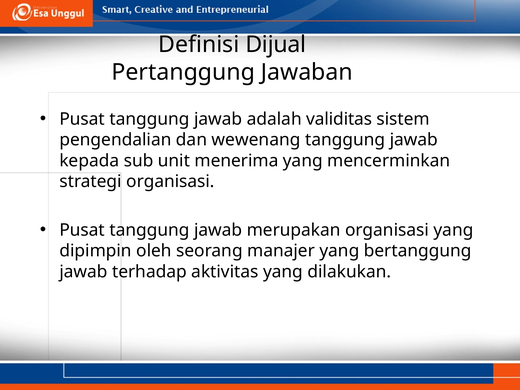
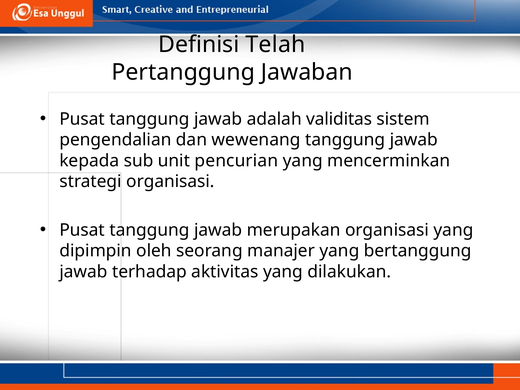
Dijual: Dijual -> Telah
menerima: menerima -> pencurian
